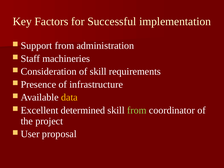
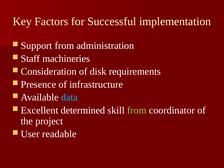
of skill: skill -> disk
data colour: yellow -> light blue
proposal: proposal -> readable
